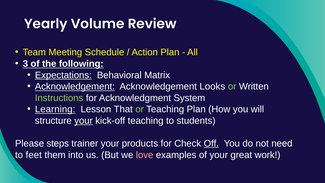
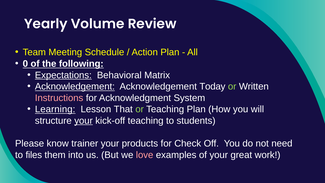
3: 3 -> 0
Looks: Looks -> Today
Instructions colour: light green -> pink
steps: steps -> know
Off underline: present -> none
feet: feet -> files
